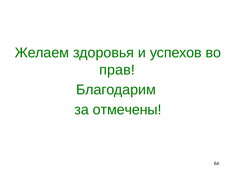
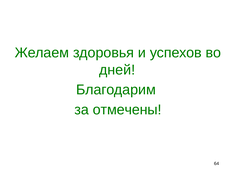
прав: прав -> дней
